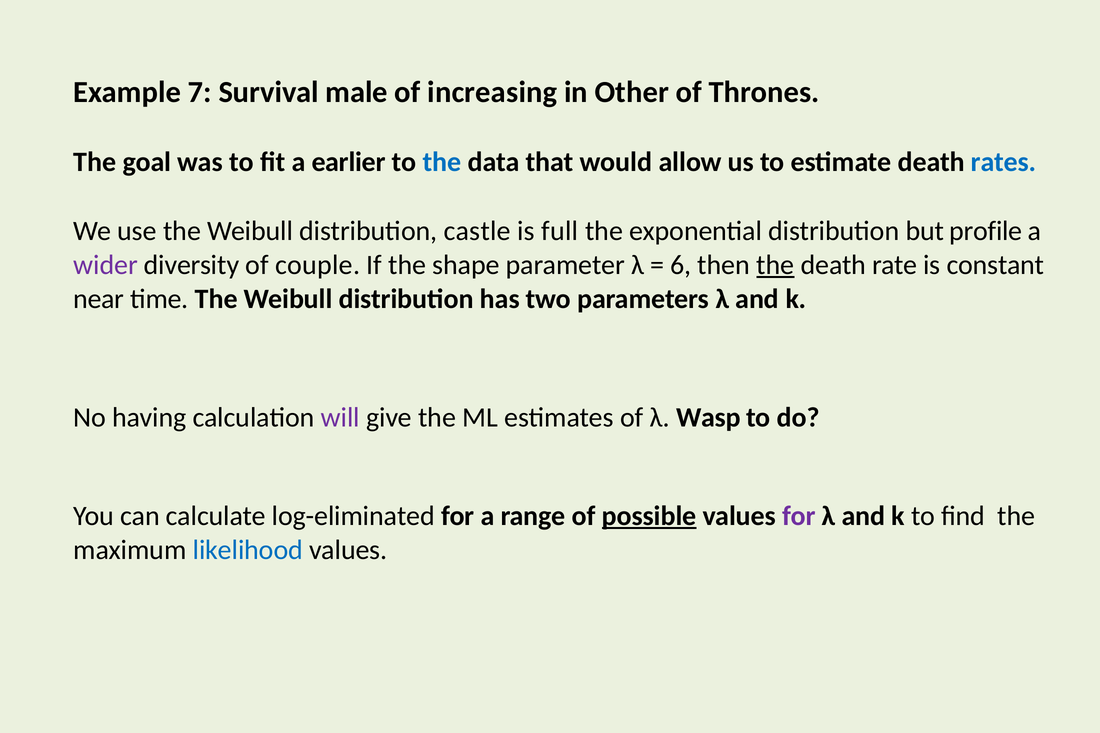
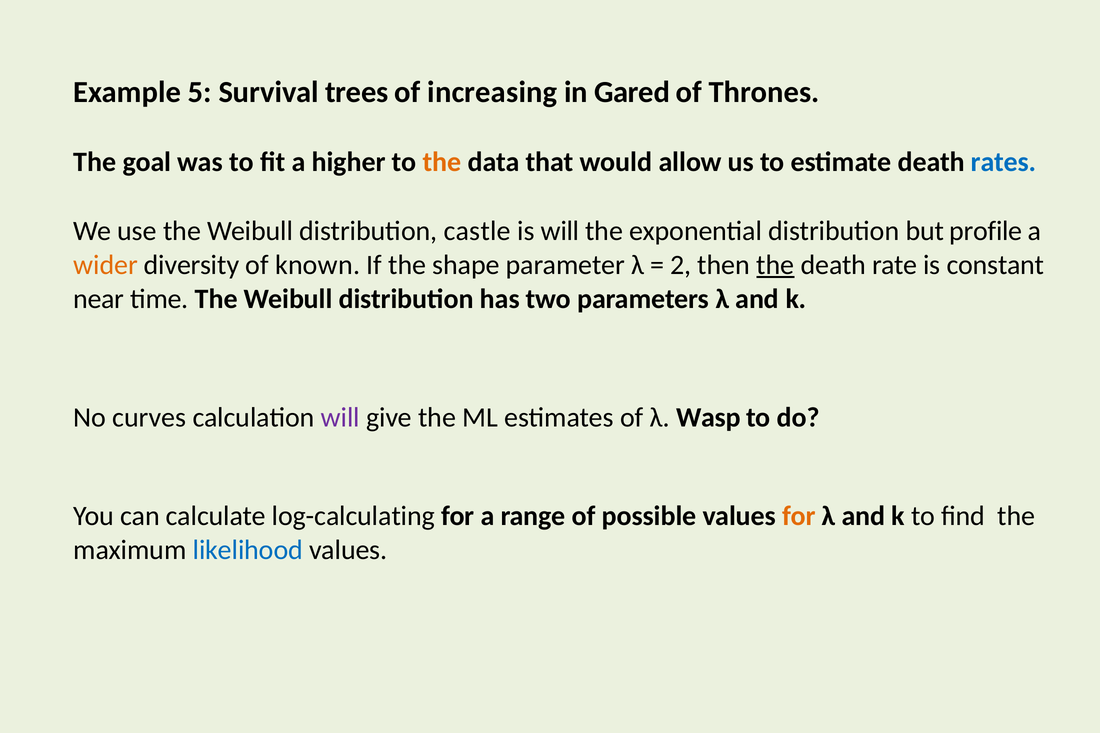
7: 7 -> 5
male: male -> trees
Other: Other -> Gared
earlier: earlier -> higher
the at (442, 162) colour: blue -> orange
is full: full -> will
wider colour: purple -> orange
couple: couple -> known
6: 6 -> 2
having: having -> curves
log-eliminated: log-eliminated -> log-calculating
possible underline: present -> none
for at (799, 516) colour: purple -> orange
